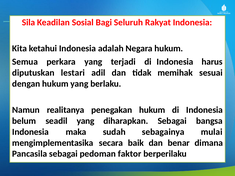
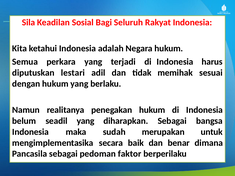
sebagainya: sebagainya -> merupakan
mulai: mulai -> untuk
